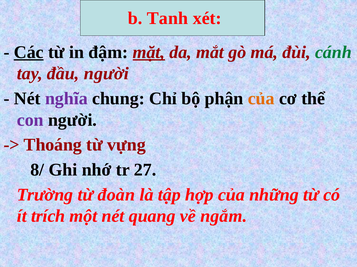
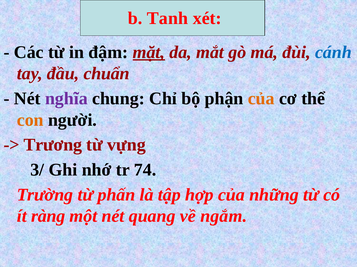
Các underline: present -> none
cánh colour: green -> blue
đầu người: người -> chuẩn
con colour: purple -> orange
Thoáng: Thoáng -> Trương
8/: 8/ -> 3/
27: 27 -> 74
đoàn: đoàn -> phấn
trích: trích -> ràng
